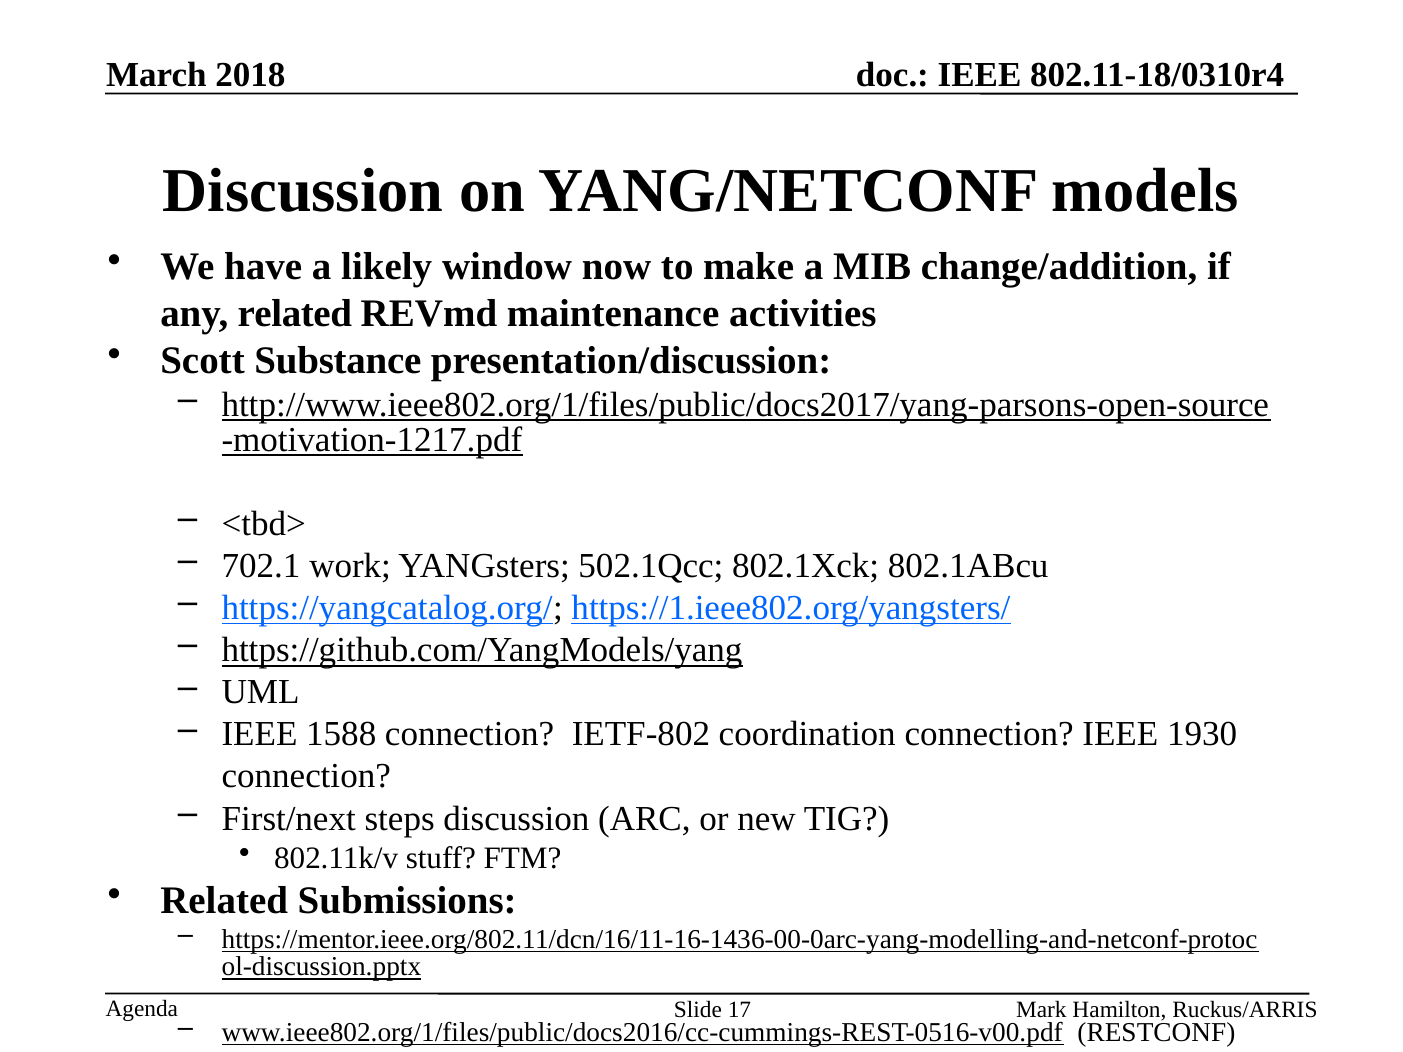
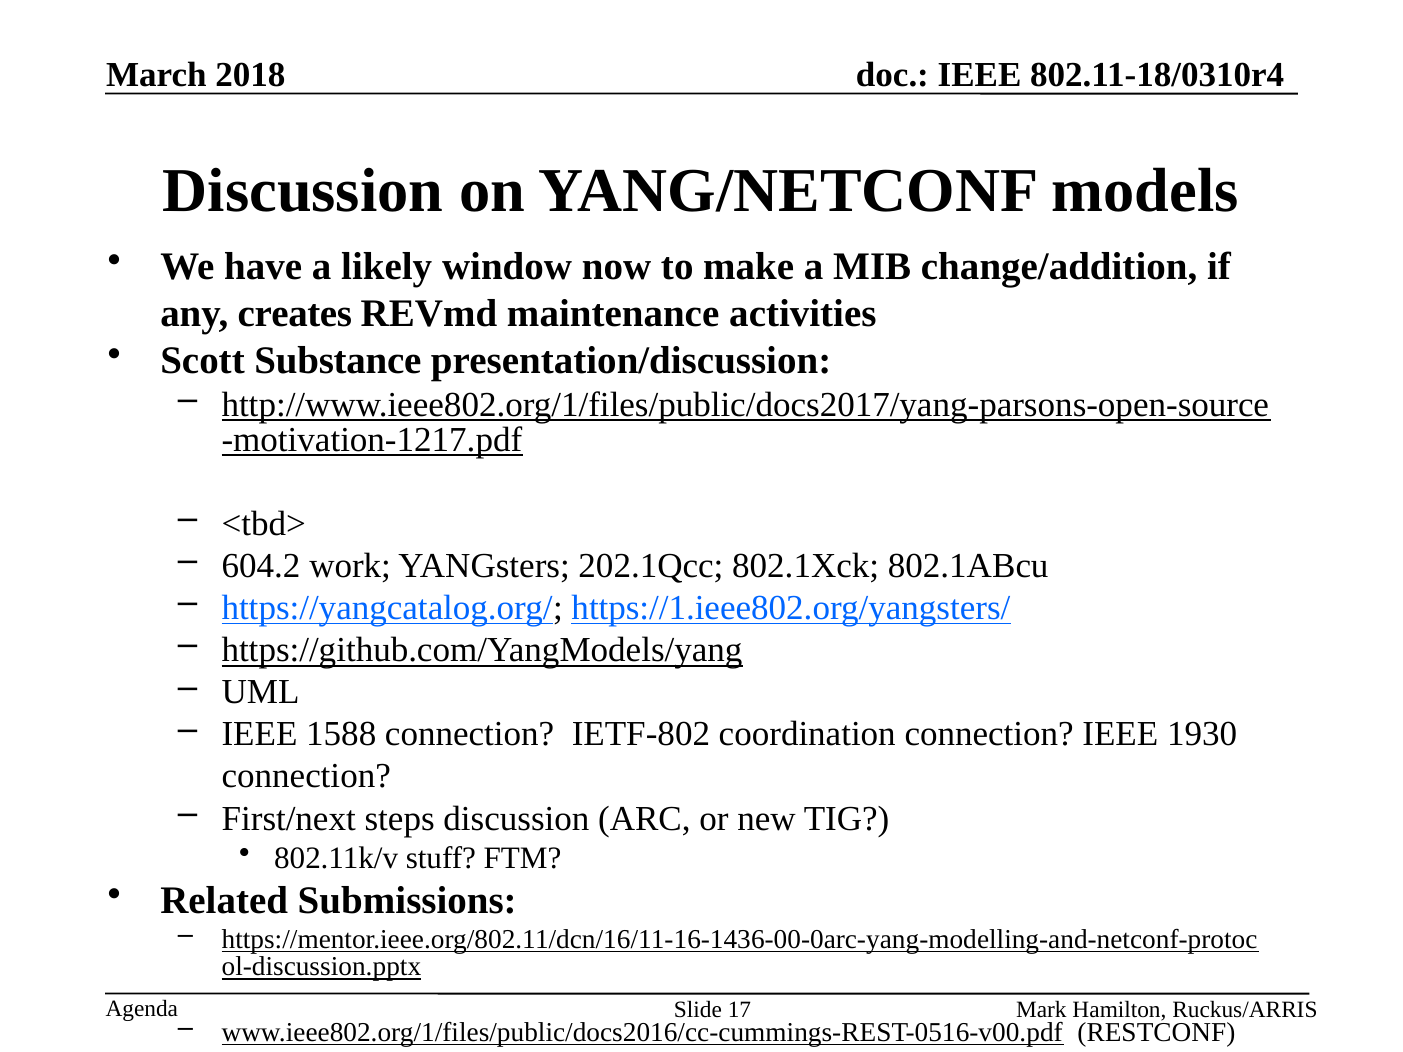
any related: related -> creates
702.1: 702.1 -> 604.2
502.1Qcc: 502.1Qcc -> 202.1Qcc
